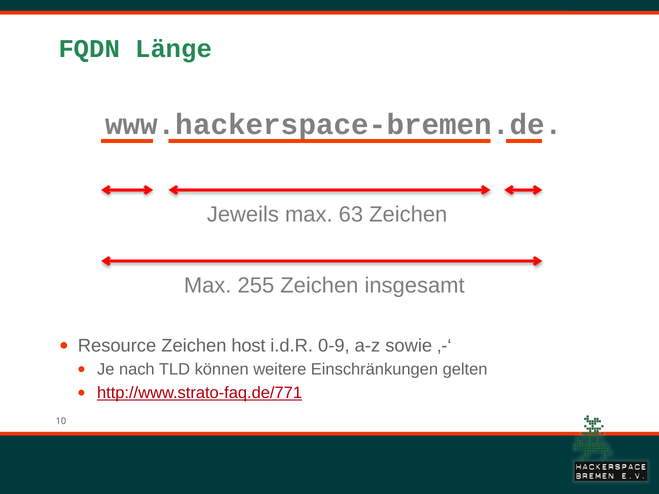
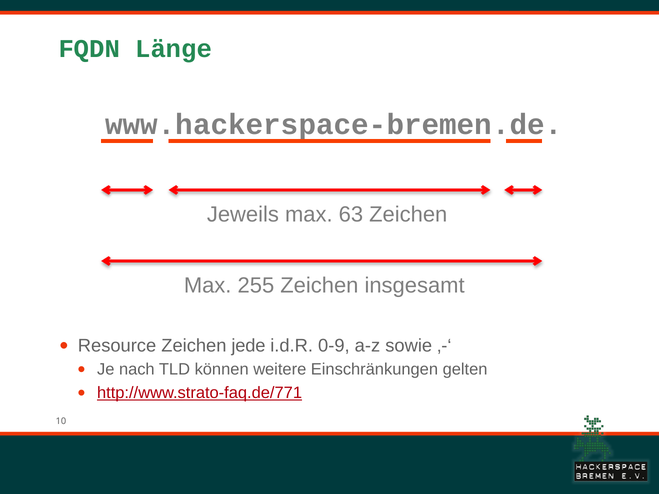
host: host -> jede
